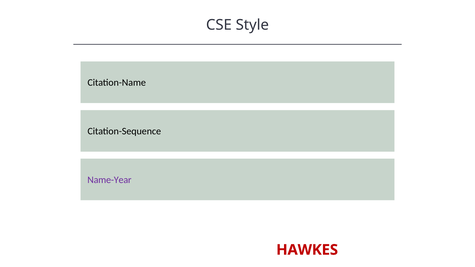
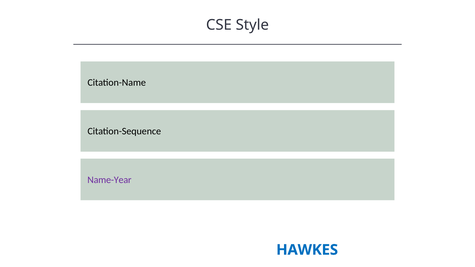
HAWKES colour: red -> blue
